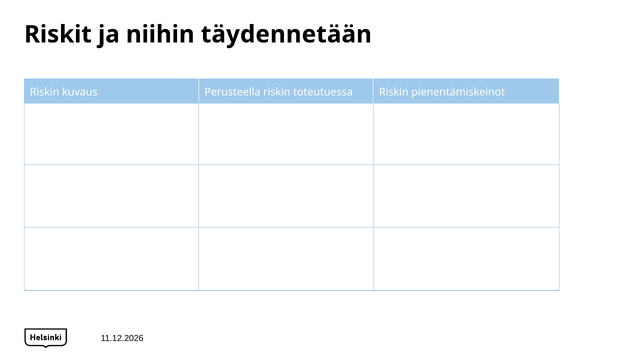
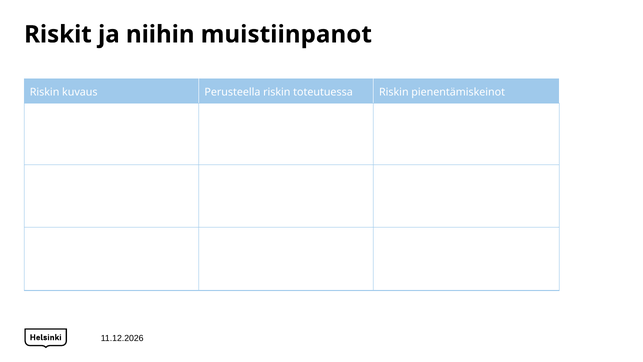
täydennetään: täydennetään -> muistiinpanot
